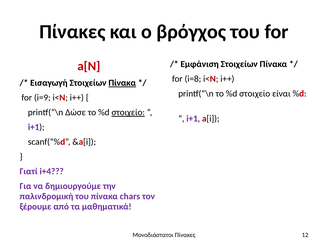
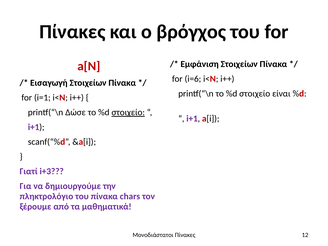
i=8: i=8 -> i=6
Πίνακα at (122, 83) underline: present -> none
i=9: i=9 -> i=1
i+4: i+4 -> i+3
παλινδρομική: παλινδρομική -> πληκτρολόγιο
